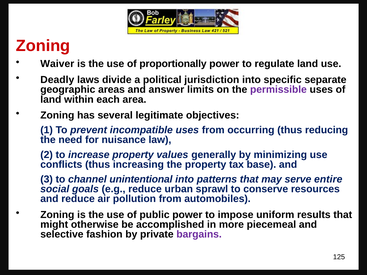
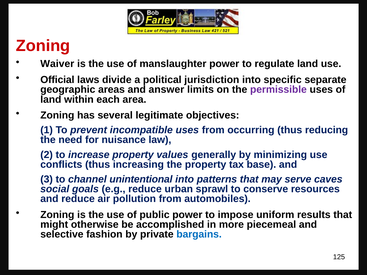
proportionally: proportionally -> manslaughter
Deadly: Deadly -> Official
entire: entire -> caves
bargains colour: purple -> blue
